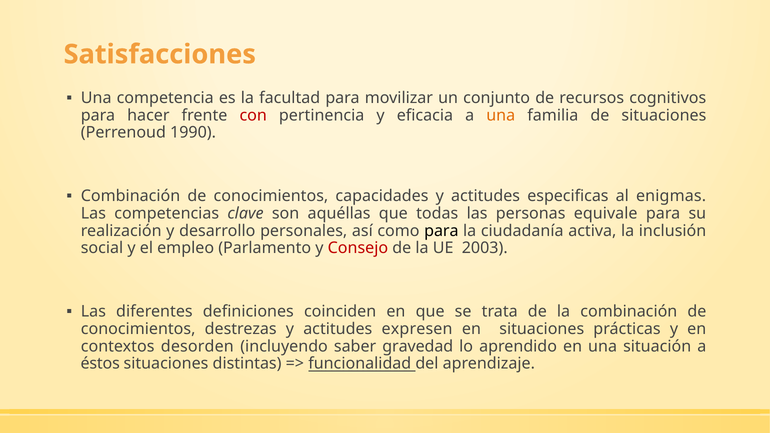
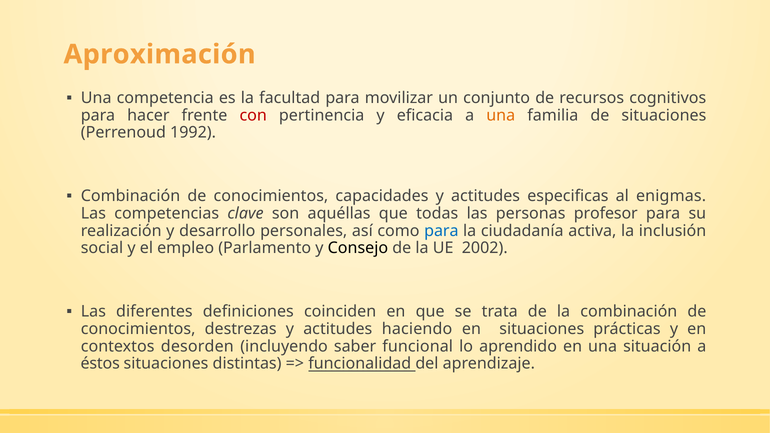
Satisfacciones: Satisfacciones -> Aproximación
1990: 1990 -> 1992
equivale: equivale -> profesor
para at (441, 231) colour: black -> blue
Consejo colour: red -> black
2003: 2003 -> 2002
expresen: expresen -> haciendo
gravedad: gravedad -> funcional
